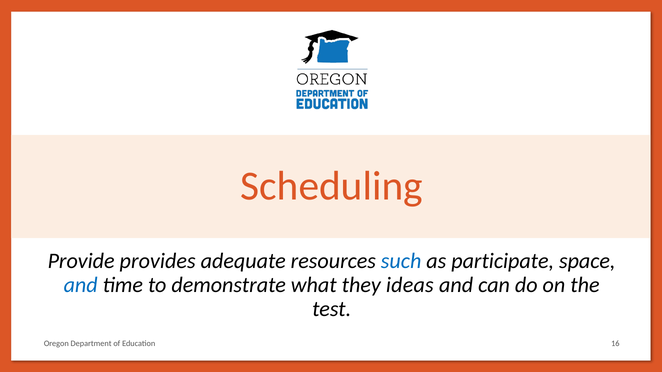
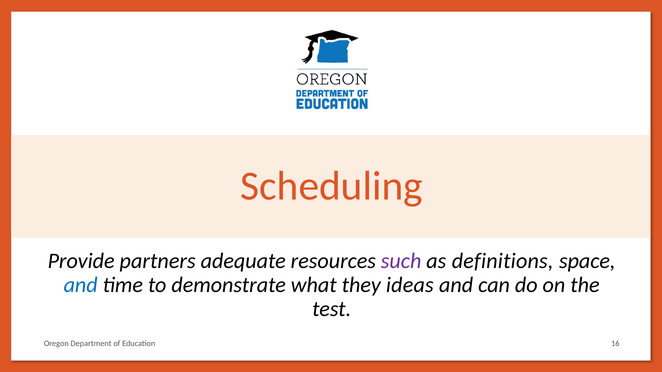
provides: provides -> partners
such colour: blue -> purple
participate: participate -> definitions
